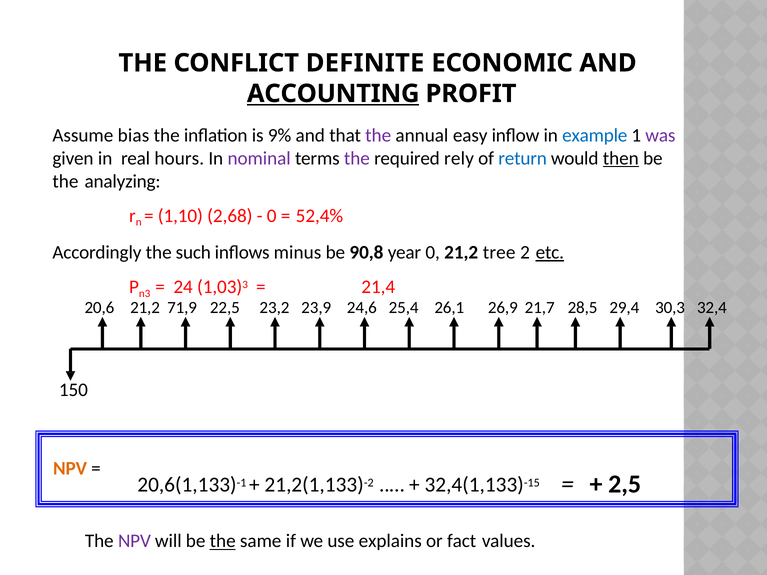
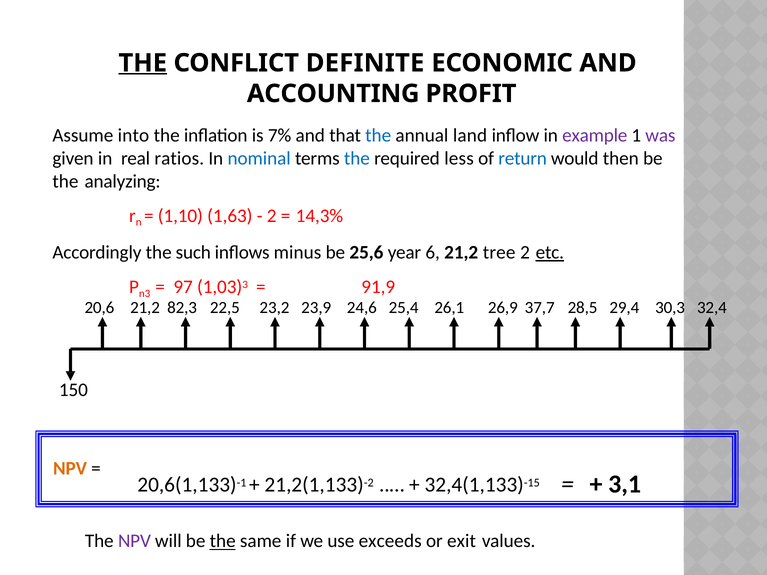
THE at (143, 63) underline: none -> present
ACCOUNTING underline: present -> none
bias: bias -> into
9%: 9% -> 7%
the at (378, 135) colour: purple -> blue
easy: easy -> land
example colour: blue -> purple
hours: hours -> ratios
nominal colour: purple -> blue
the at (357, 158) colour: purple -> blue
rely: rely -> less
then underline: present -> none
2,68: 2,68 -> 1,63
0 at (272, 216): 0 -> 2
52,4%: 52,4% -> 14,3%
90,8: 90,8 -> 25,6
year 0: 0 -> 6
24: 24 -> 97
21,4: 21,4 -> 91,9
71,9: 71,9 -> 82,3
21,7: 21,7 -> 37,7
2,5: 2,5 -> 3,1
explains: explains -> exceeds
fact: fact -> exit
